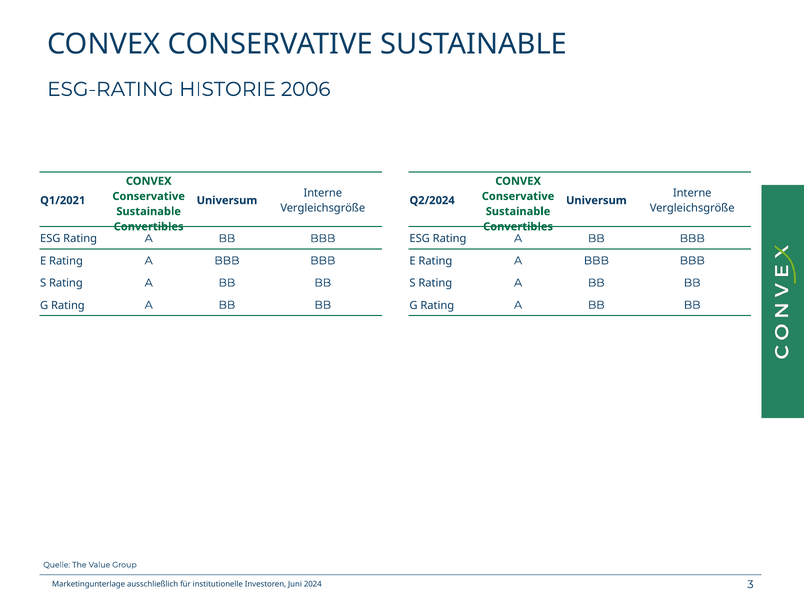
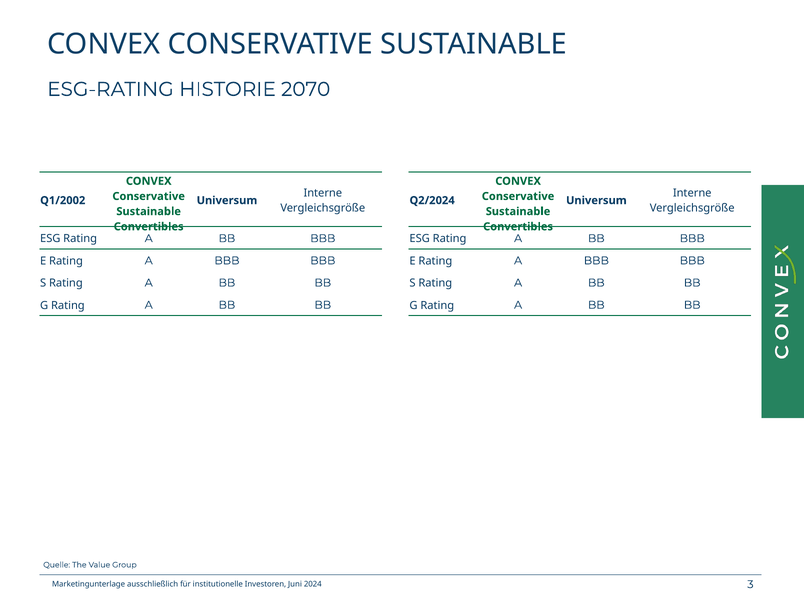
2006: 2006 -> 2070
Q1/2021: Q1/2021 -> Q1/2002
